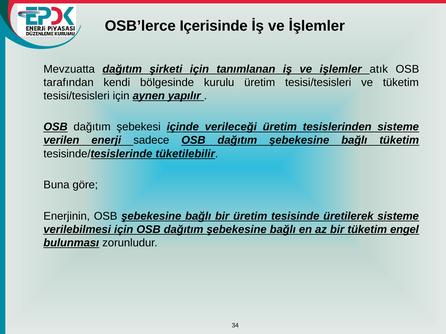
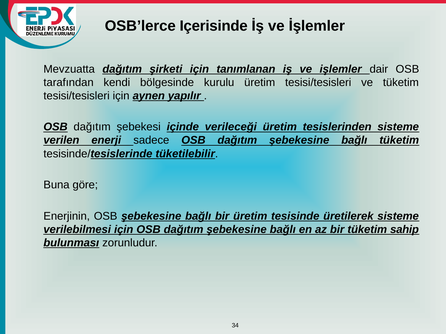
atık: atık -> dair
engel: engel -> sahip
